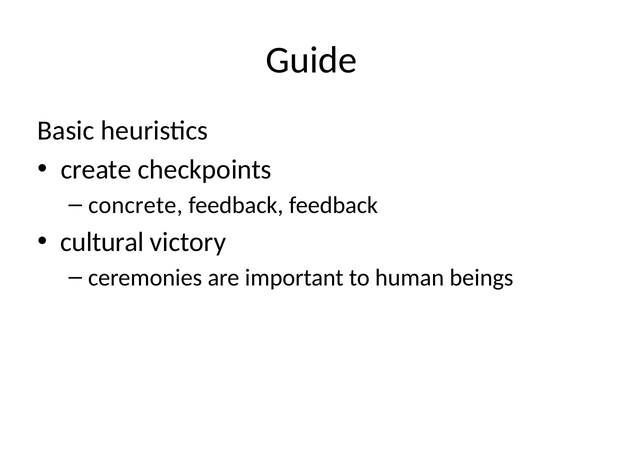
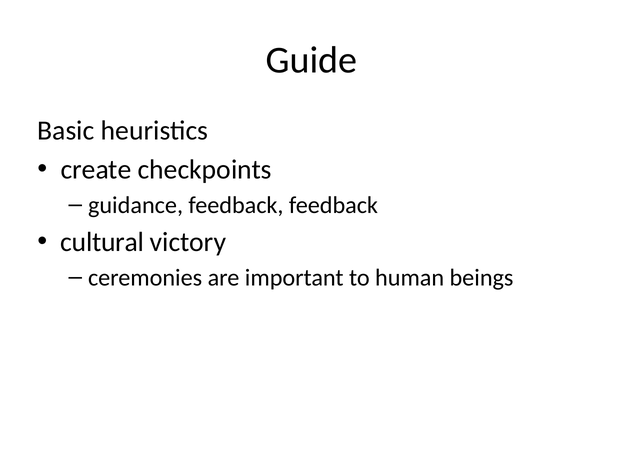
concrete: concrete -> guidance
